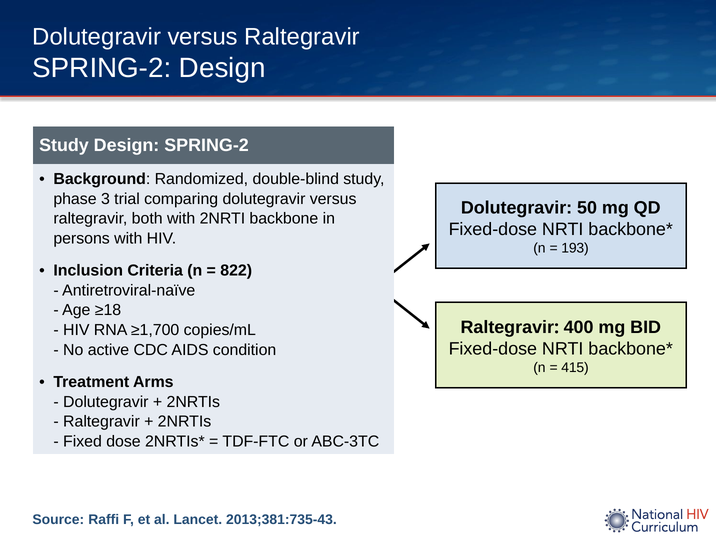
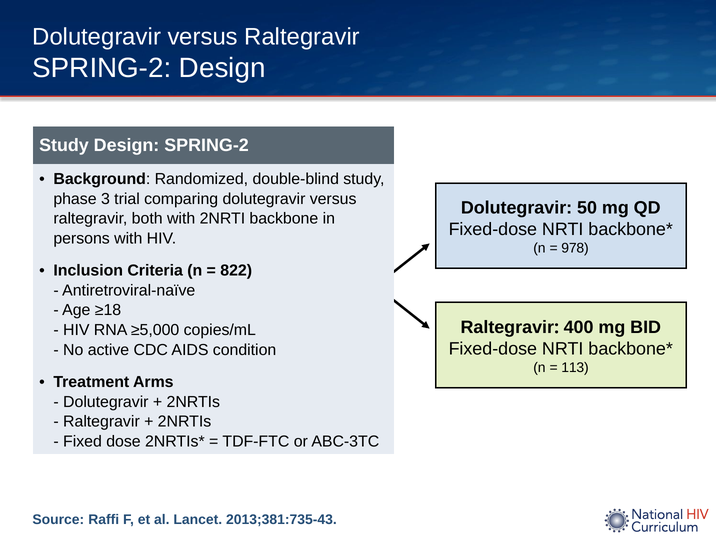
193: 193 -> 978
≥1,700: ≥1,700 -> ≥5,000
415: 415 -> 113
